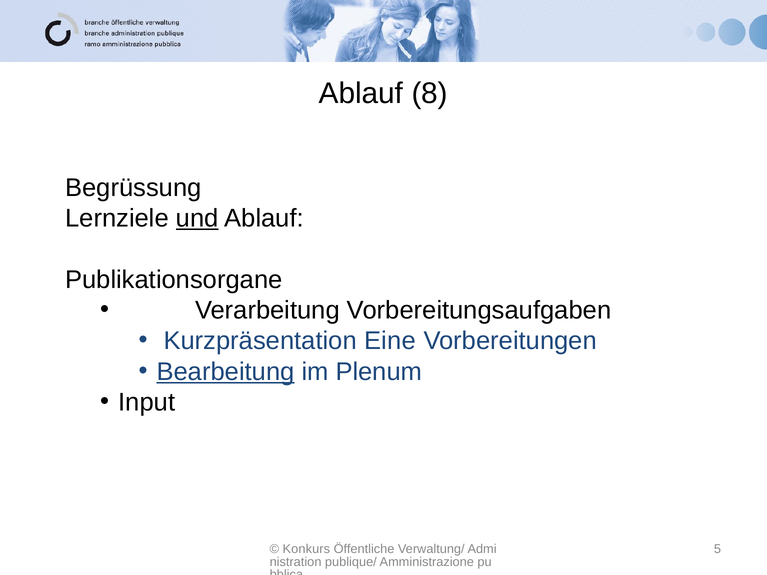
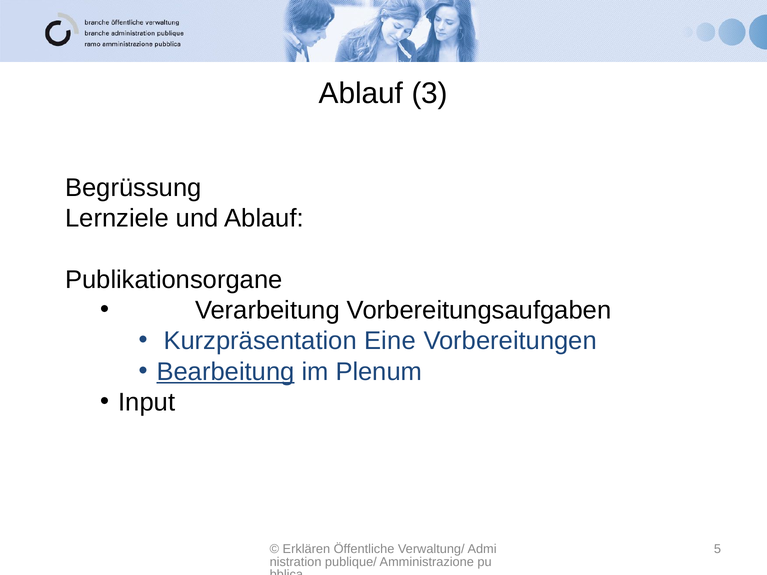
8: 8 -> 3
und underline: present -> none
Konkurs: Konkurs -> Erklären
